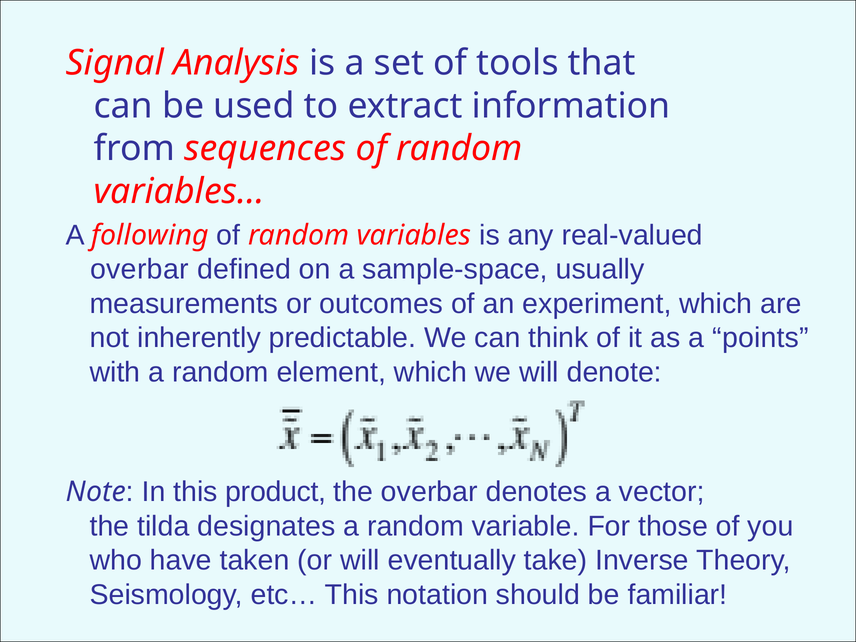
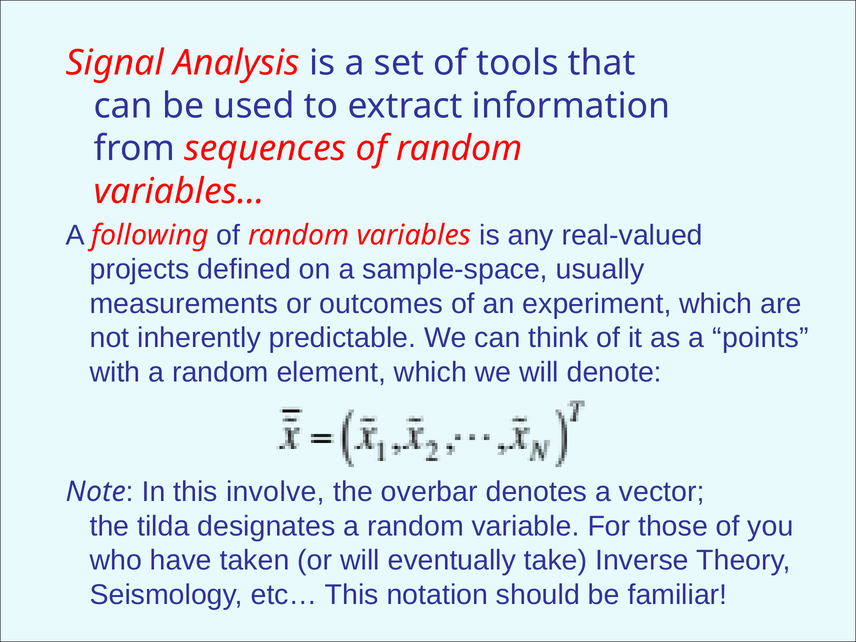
overbar at (139, 269): overbar -> projects
product: product -> involve
